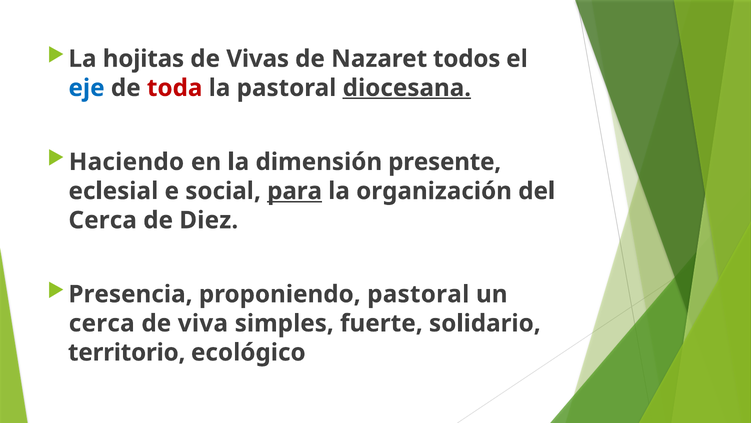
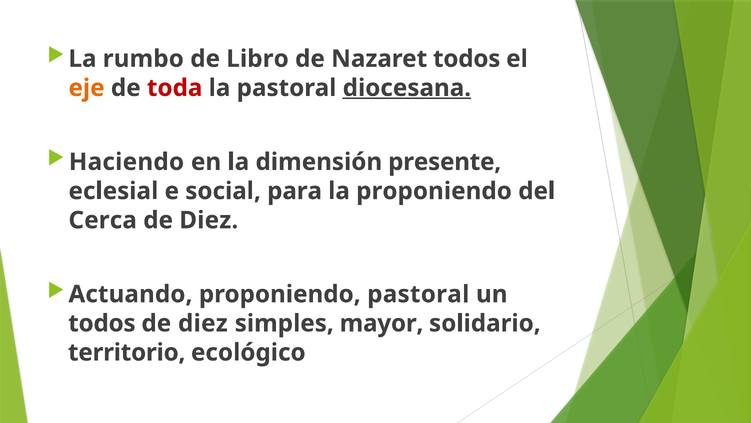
hojitas: hojitas -> rumbo
Vivas: Vivas -> Libro
eje colour: blue -> orange
para underline: present -> none
la organización: organización -> proponiendo
Presencia: Presencia -> Actuando
cerca at (102, 323): cerca -> todos
viva at (203, 323): viva -> diez
fuerte: fuerte -> mayor
